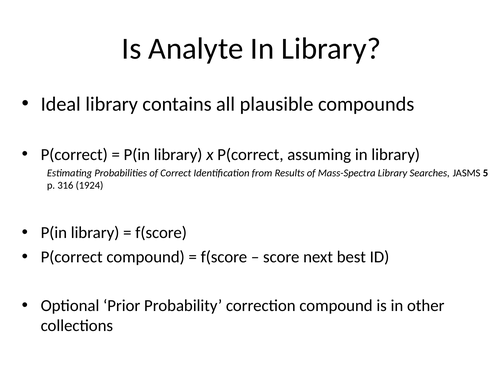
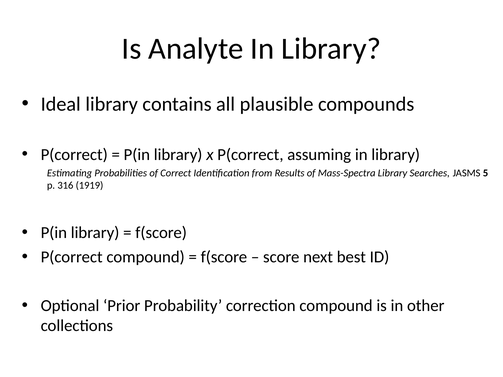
1924: 1924 -> 1919
